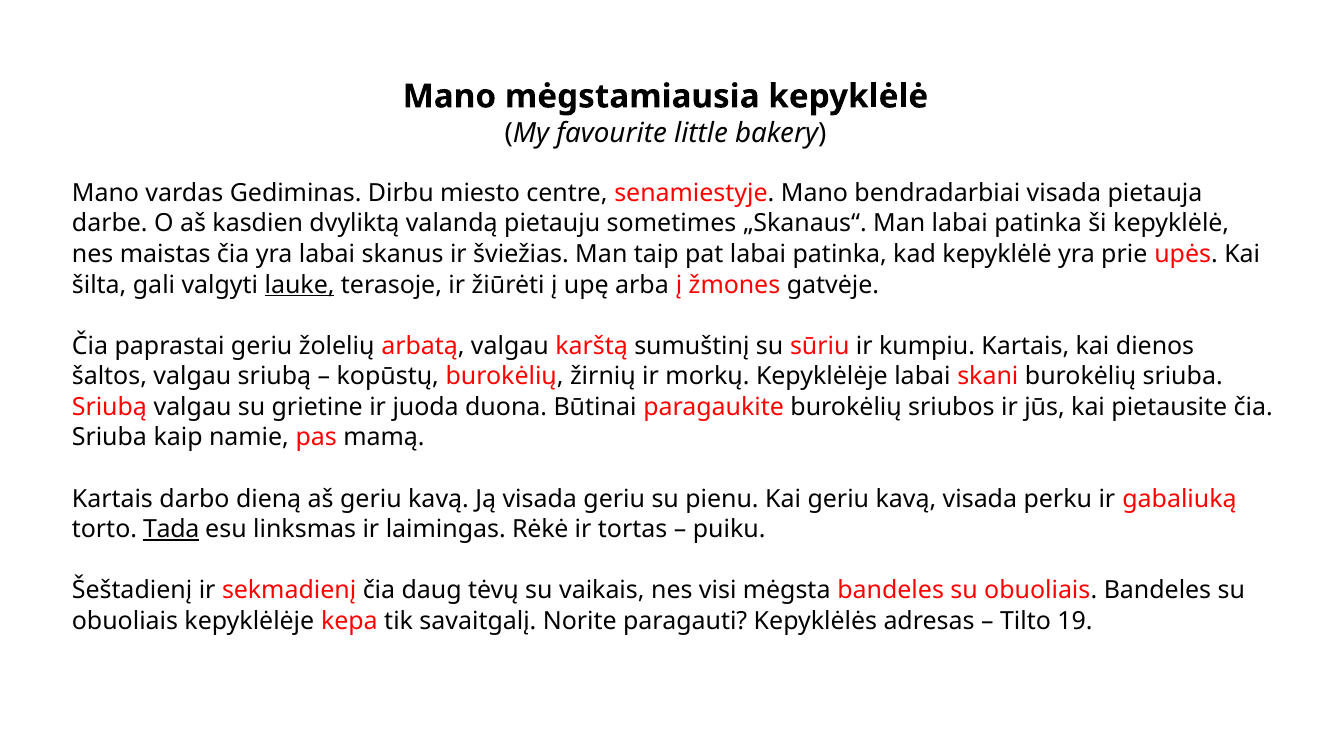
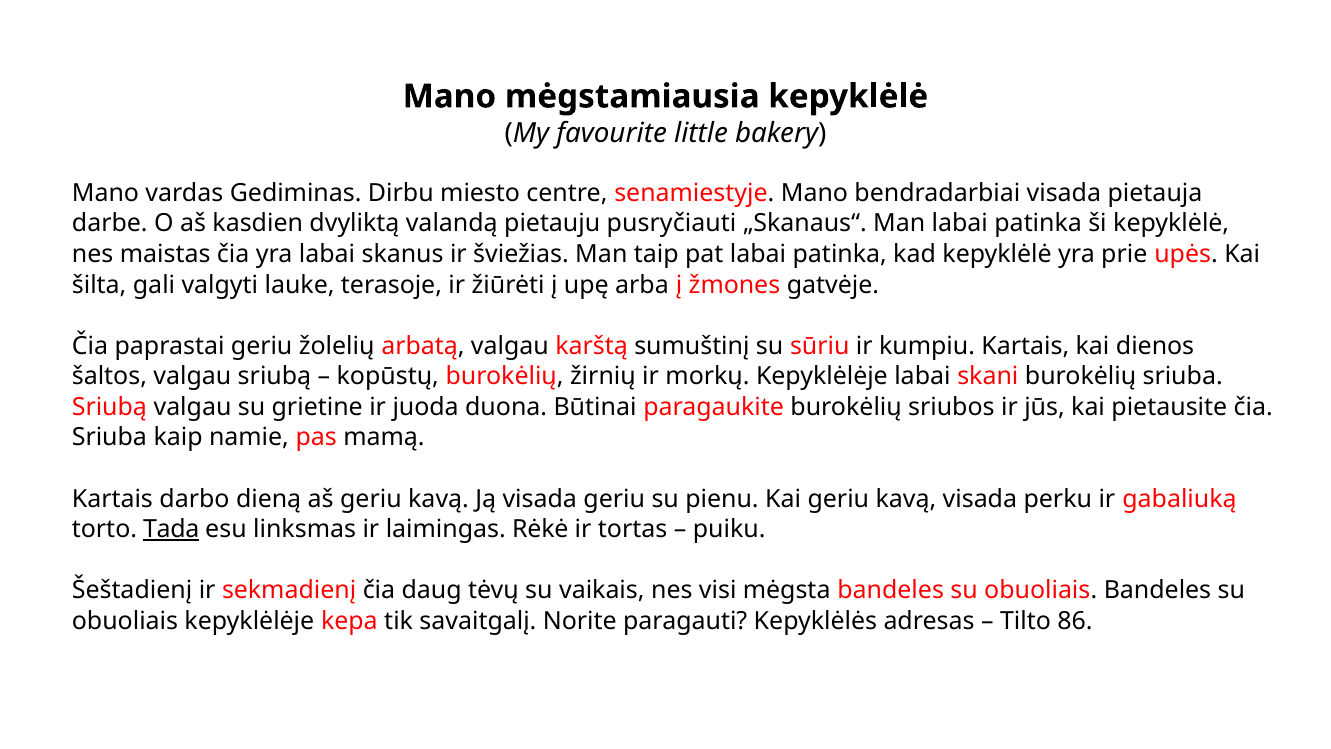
sometimes: sometimes -> pusryčiauti
lauke underline: present -> none
19: 19 -> 86
